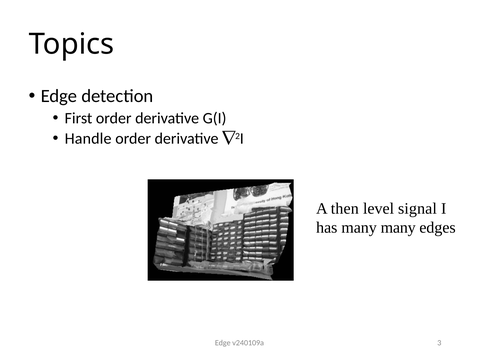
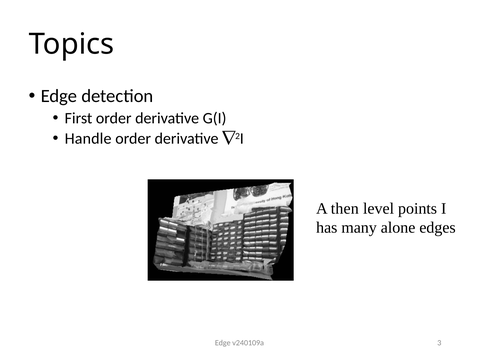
signal: signal -> points
many many: many -> alone
